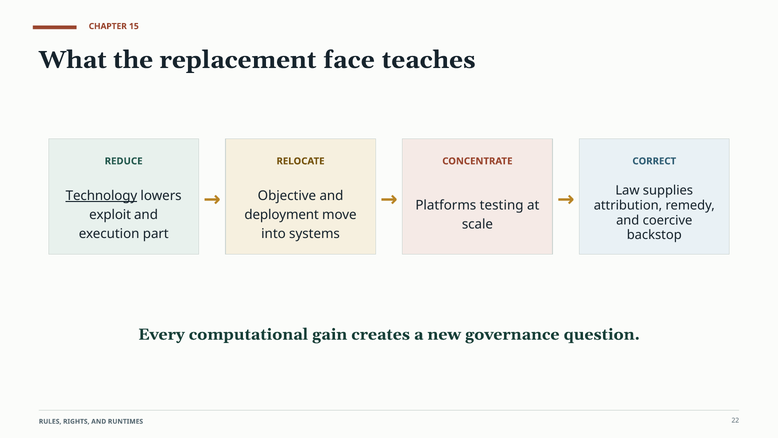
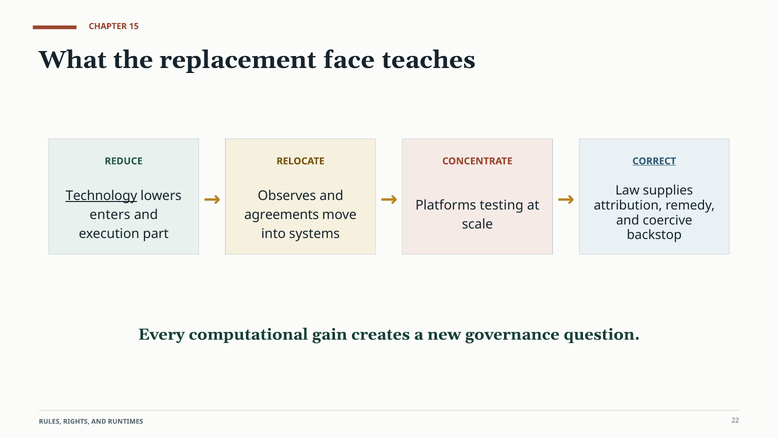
CORRECT underline: none -> present
Objective: Objective -> Observes
exploit: exploit -> enters
deployment: deployment -> agreements
